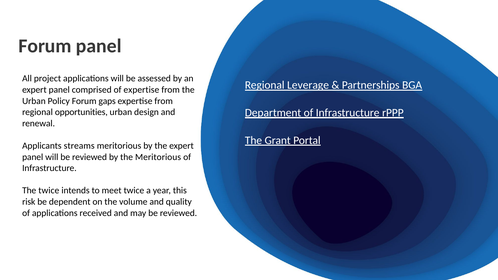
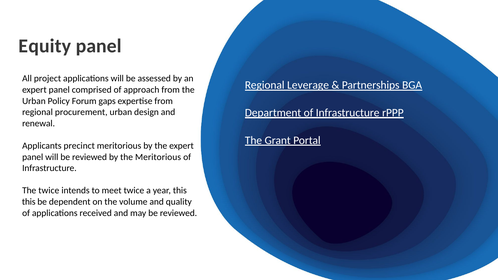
Forum at (45, 46): Forum -> Equity
of expertise: expertise -> approach
opportunities: opportunities -> procurement
streams: streams -> precinct
risk at (29, 202): risk -> this
